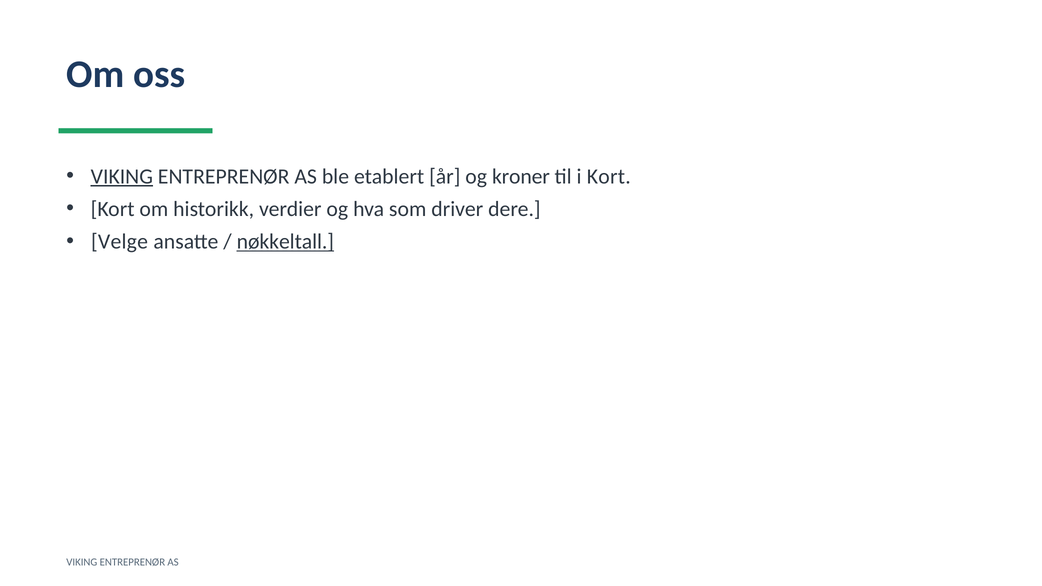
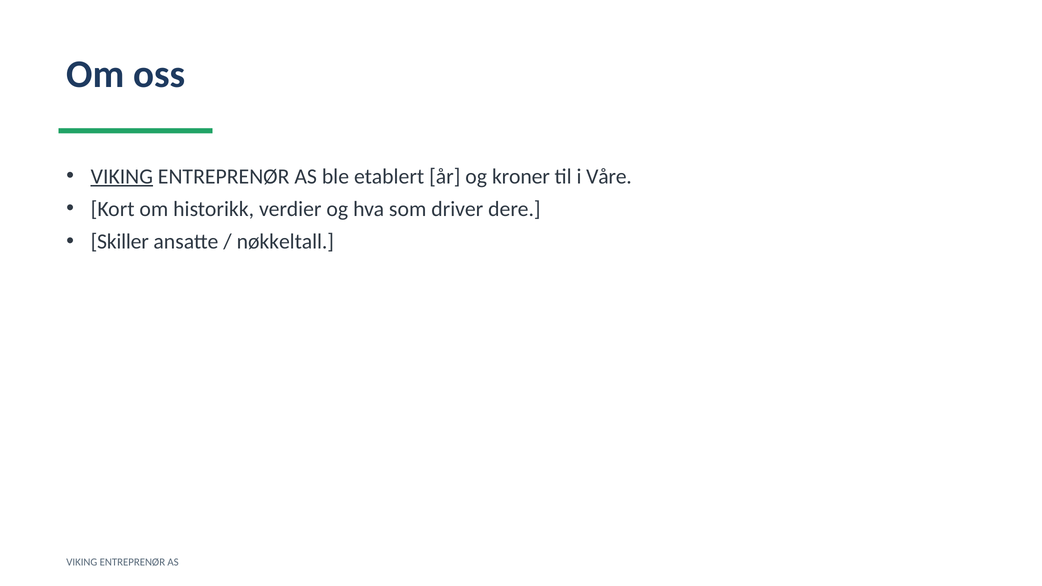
i Kort: Kort -> Våre
Velge: Velge -> Skiller
nøkkeltall underline: present -> none
